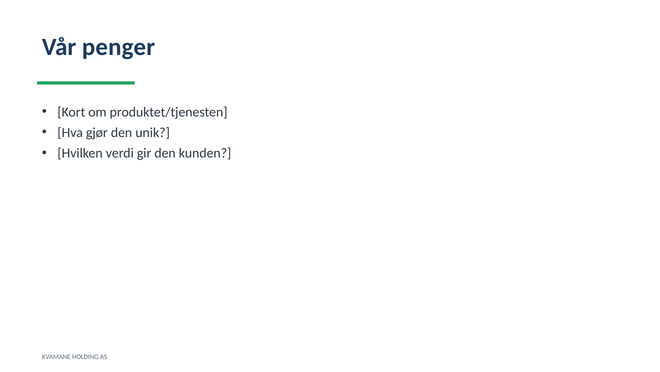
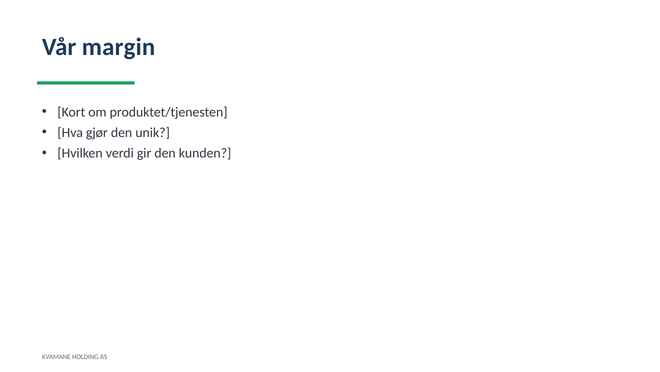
penger: penger -> margin
